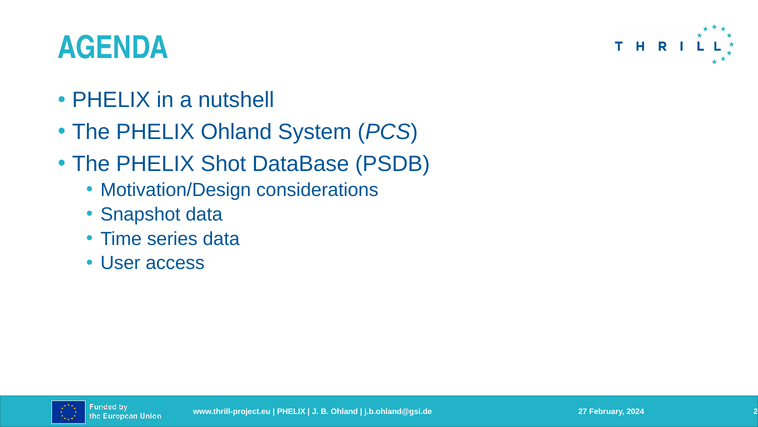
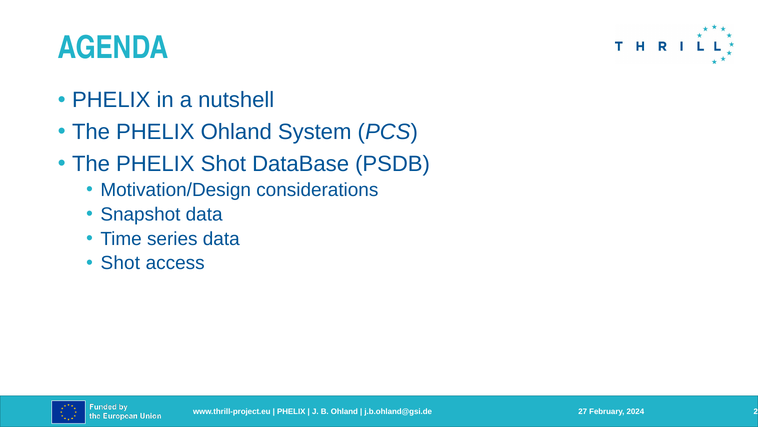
User at (120, 263): User -> Shot
